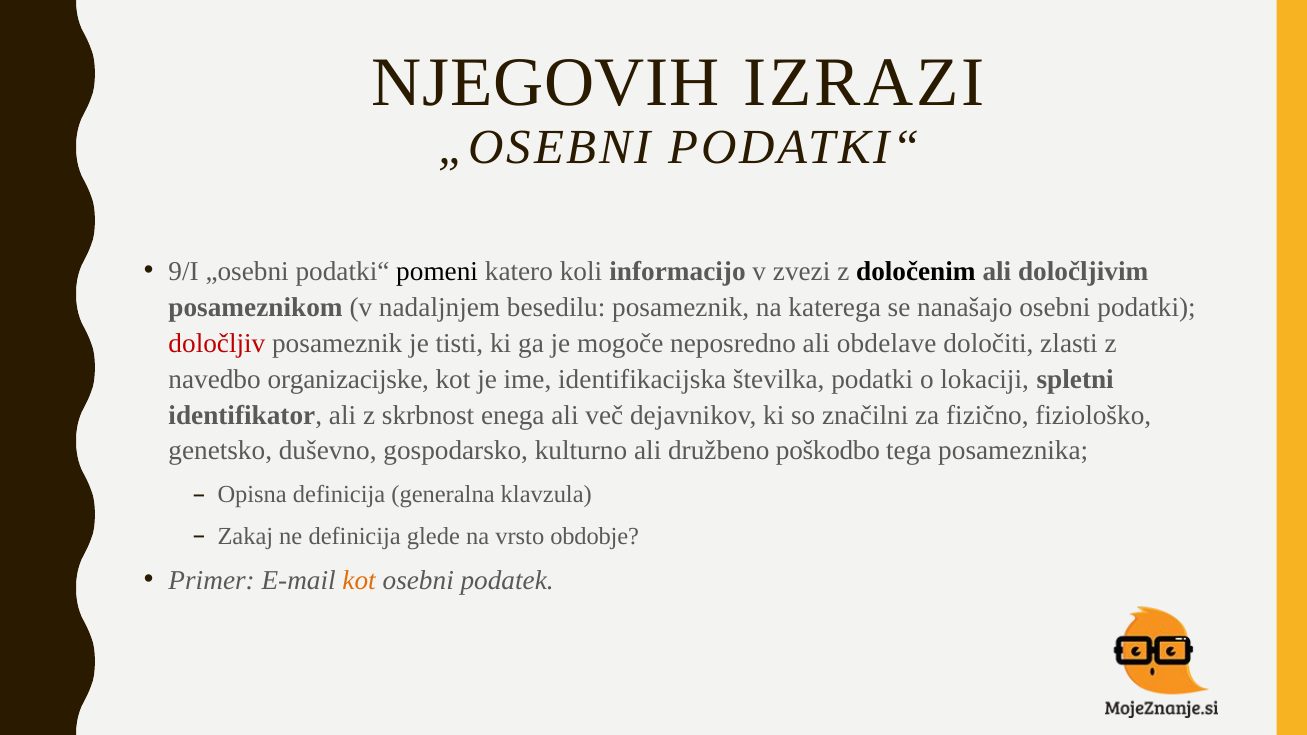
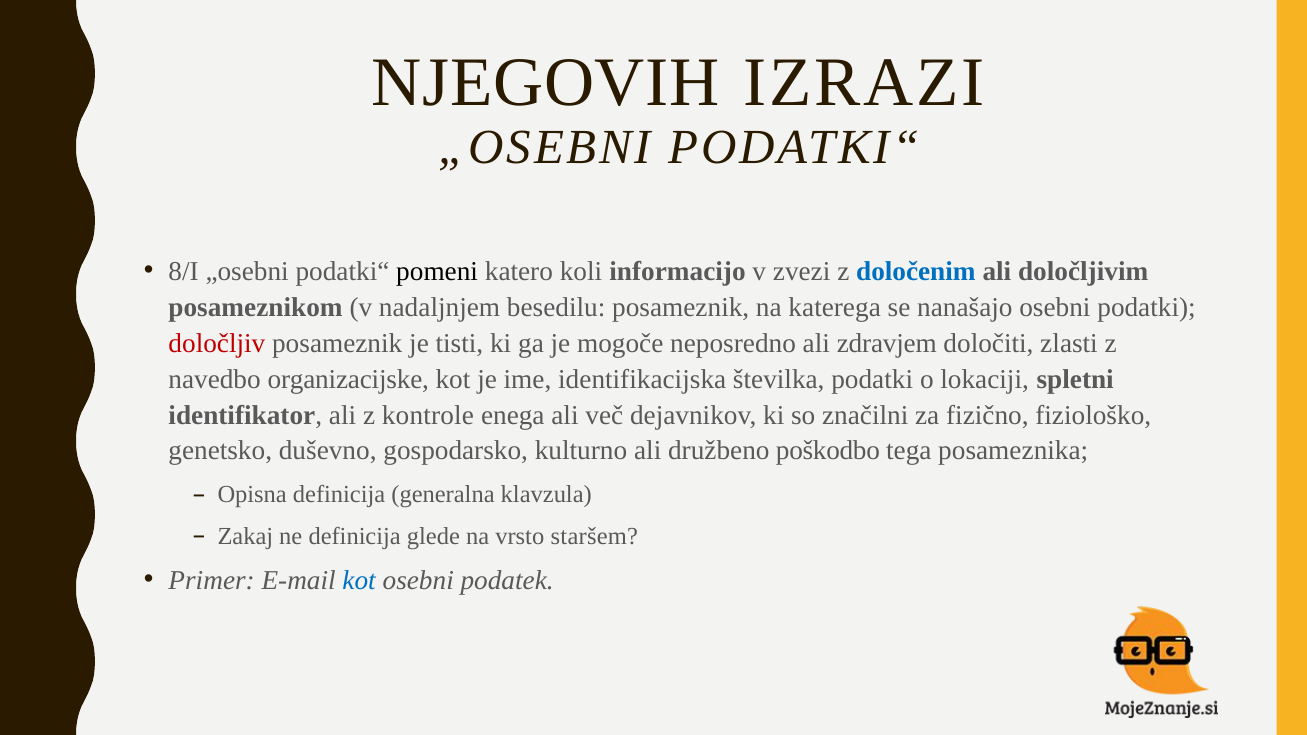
9/I: 9/I -> 8/I
določenim colour: black -> blue
obdelave: obdelave -> zdravjem
skrbnost: skrbnost -> kontrole
obdobje: obdobje -> staršem
kot at (359, 580) colour: orange -> blue
